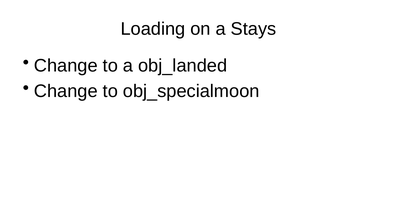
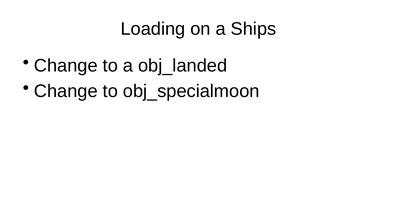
Stays: Stays -> Ships
